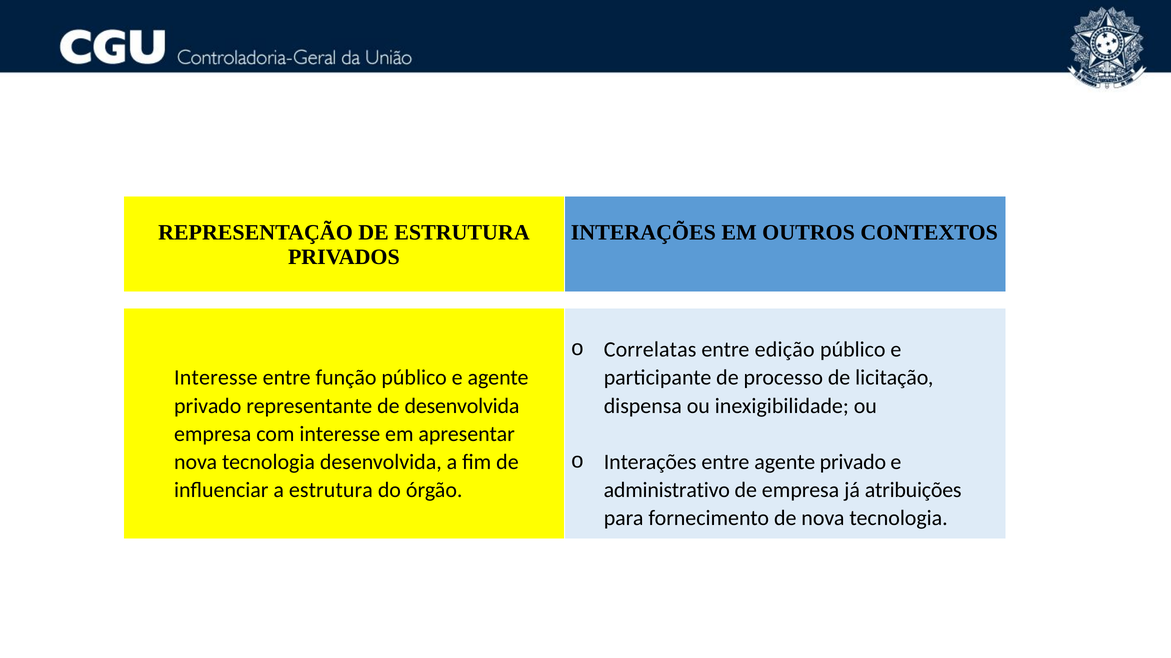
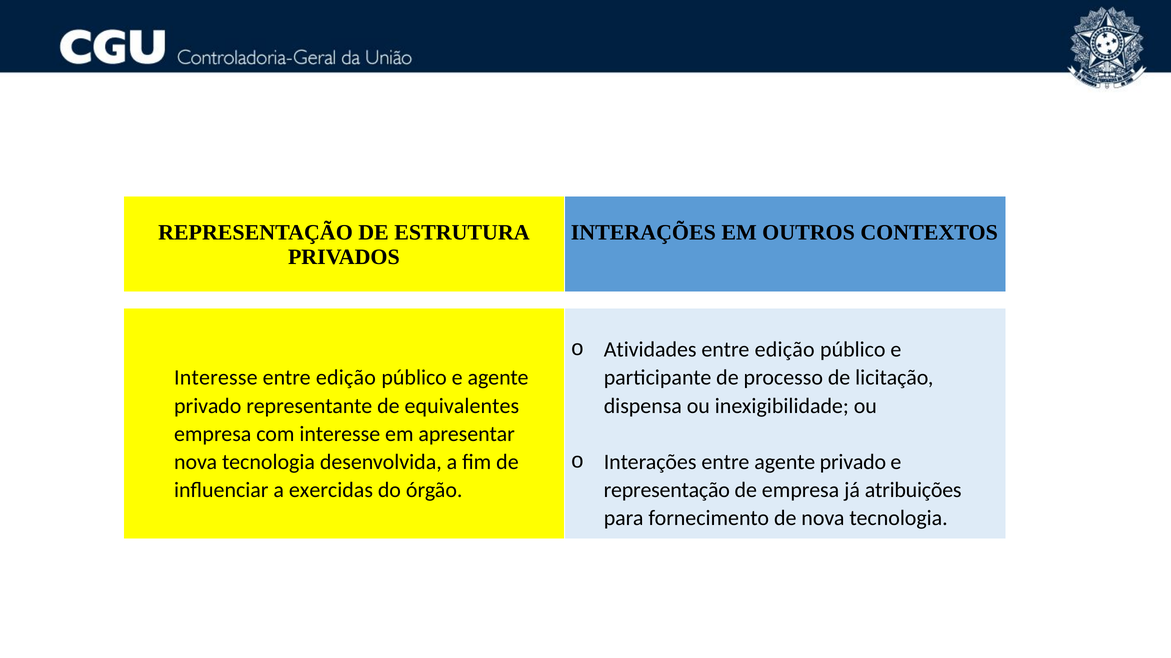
Correlatas: Correlatas -> Atividades
função at (346, 378): função -> edição
de desenvolvida: desenvolvida -> equivalentes
a estrutura: estrutura -> exercidas
administrativo at (667, 491): administrativo -> representação
